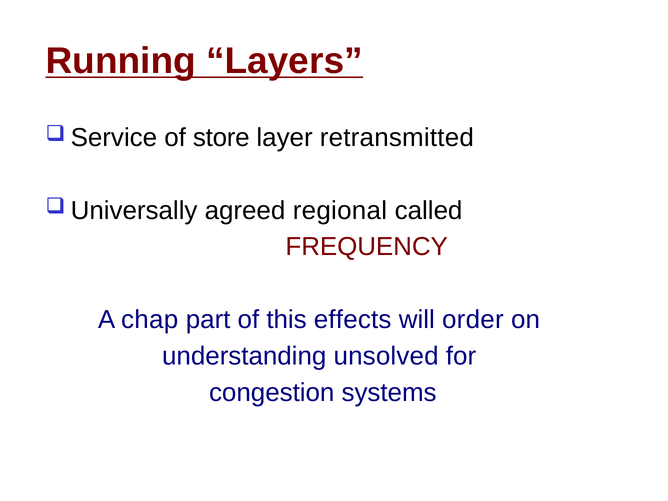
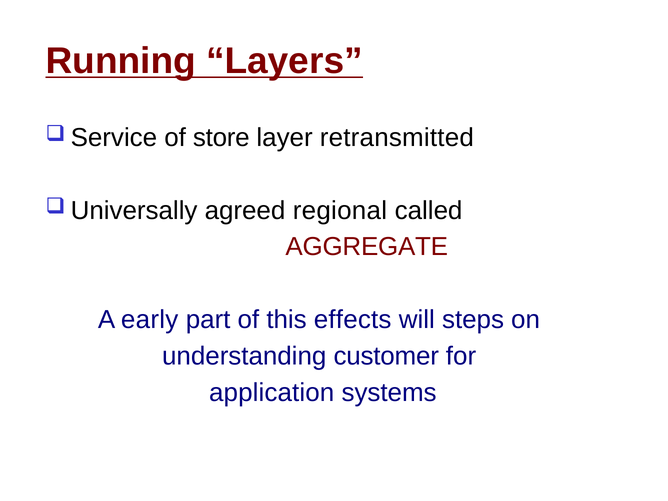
FREQUENCY: FREQUENCY -> AGGREGATE
chap: chap -> early
order: order -> steps
unsolved: unsolved -> customer
congestion: congestion -> application
